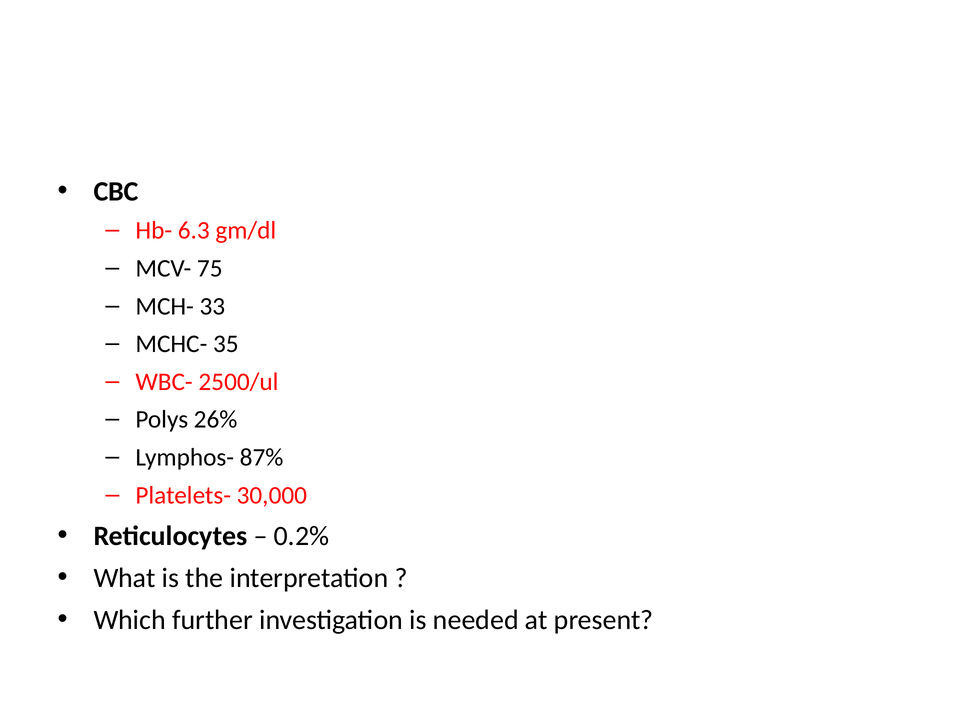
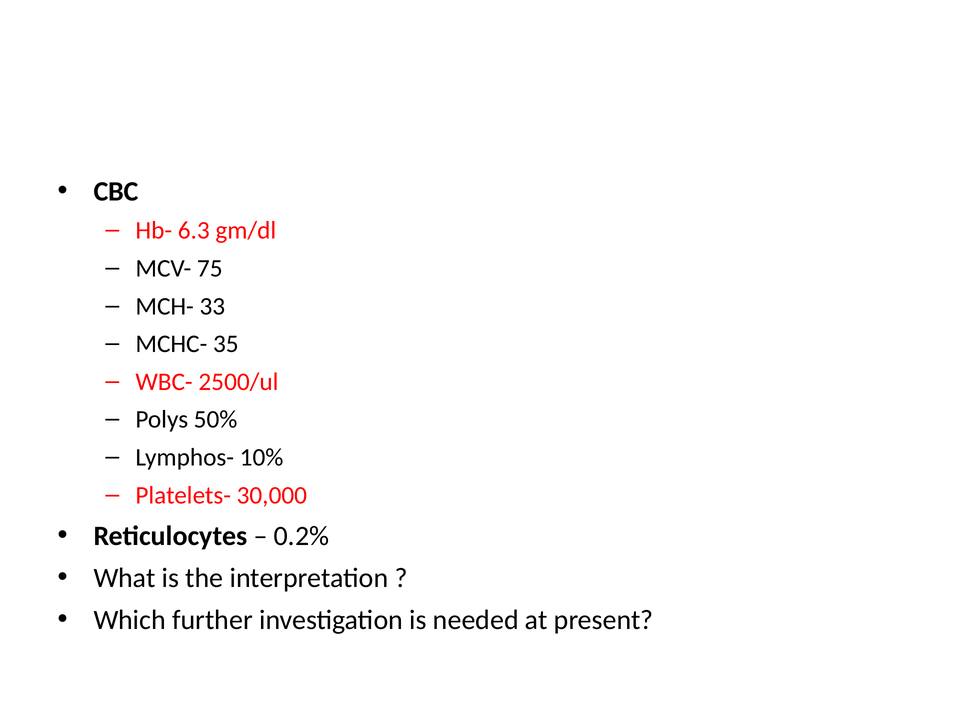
26%: 26% -> 50%
87%: 87% -> 10%
